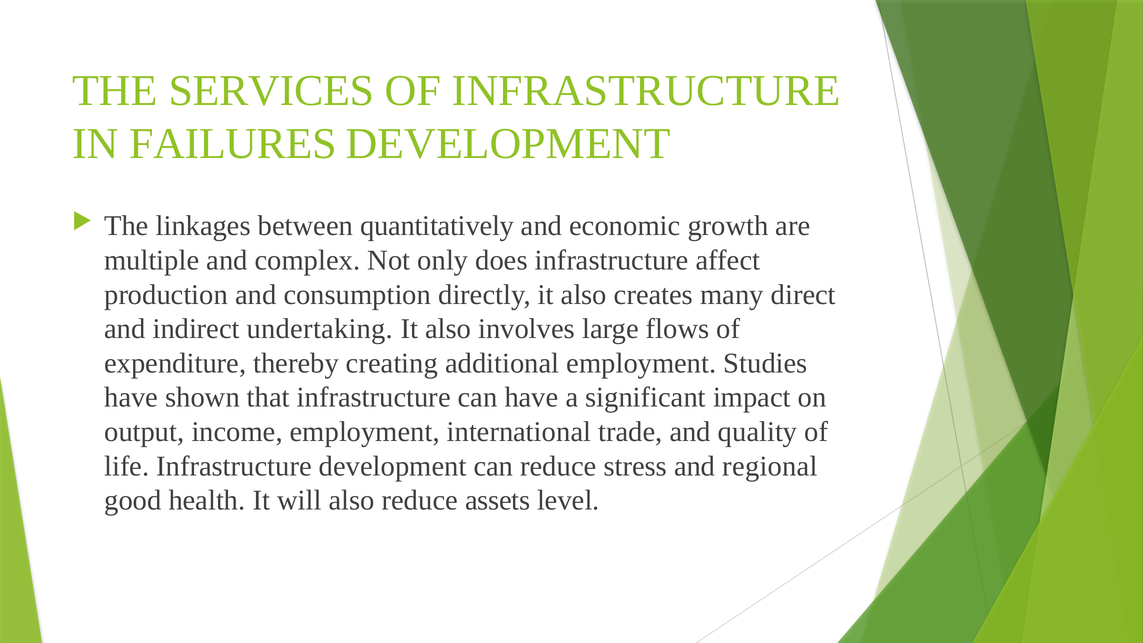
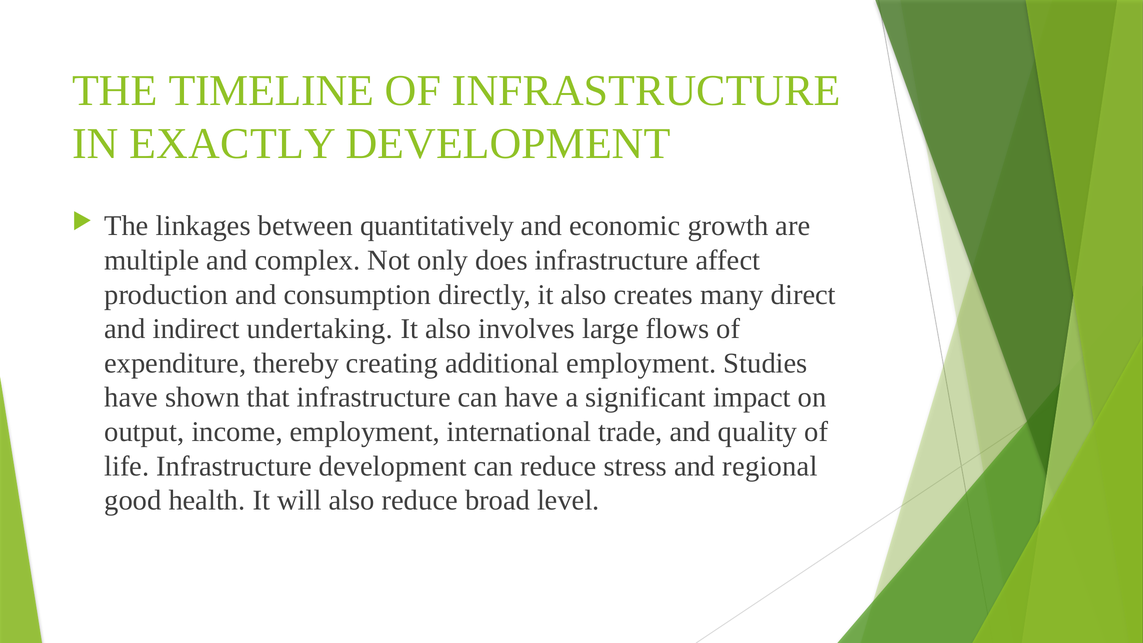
SERVICES: SERVICES -> TIMELINE
FAILURES: FAILURES -> EXACTLY
assets: assets -> broad
